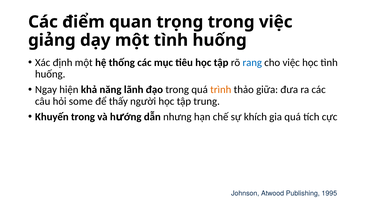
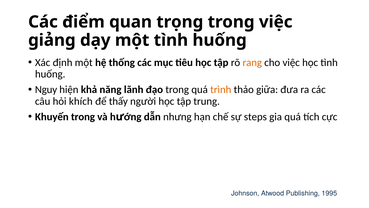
rang colour: blue -> orange
Ngay: Ngay -> Nguy
some: some -> khích
khích: khích -> steps
